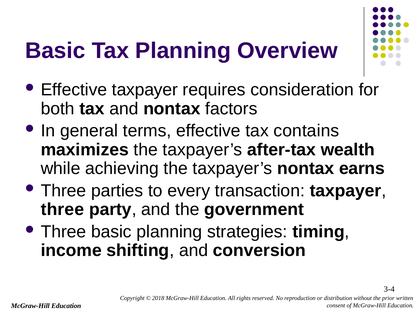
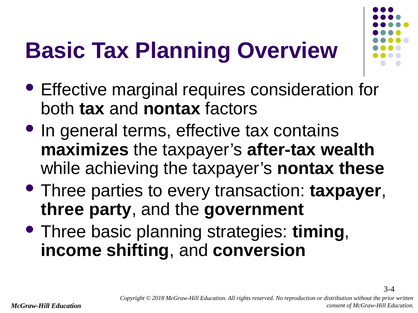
Effective taxpayer: taxpayer -> marginal
earns: earns -> these
